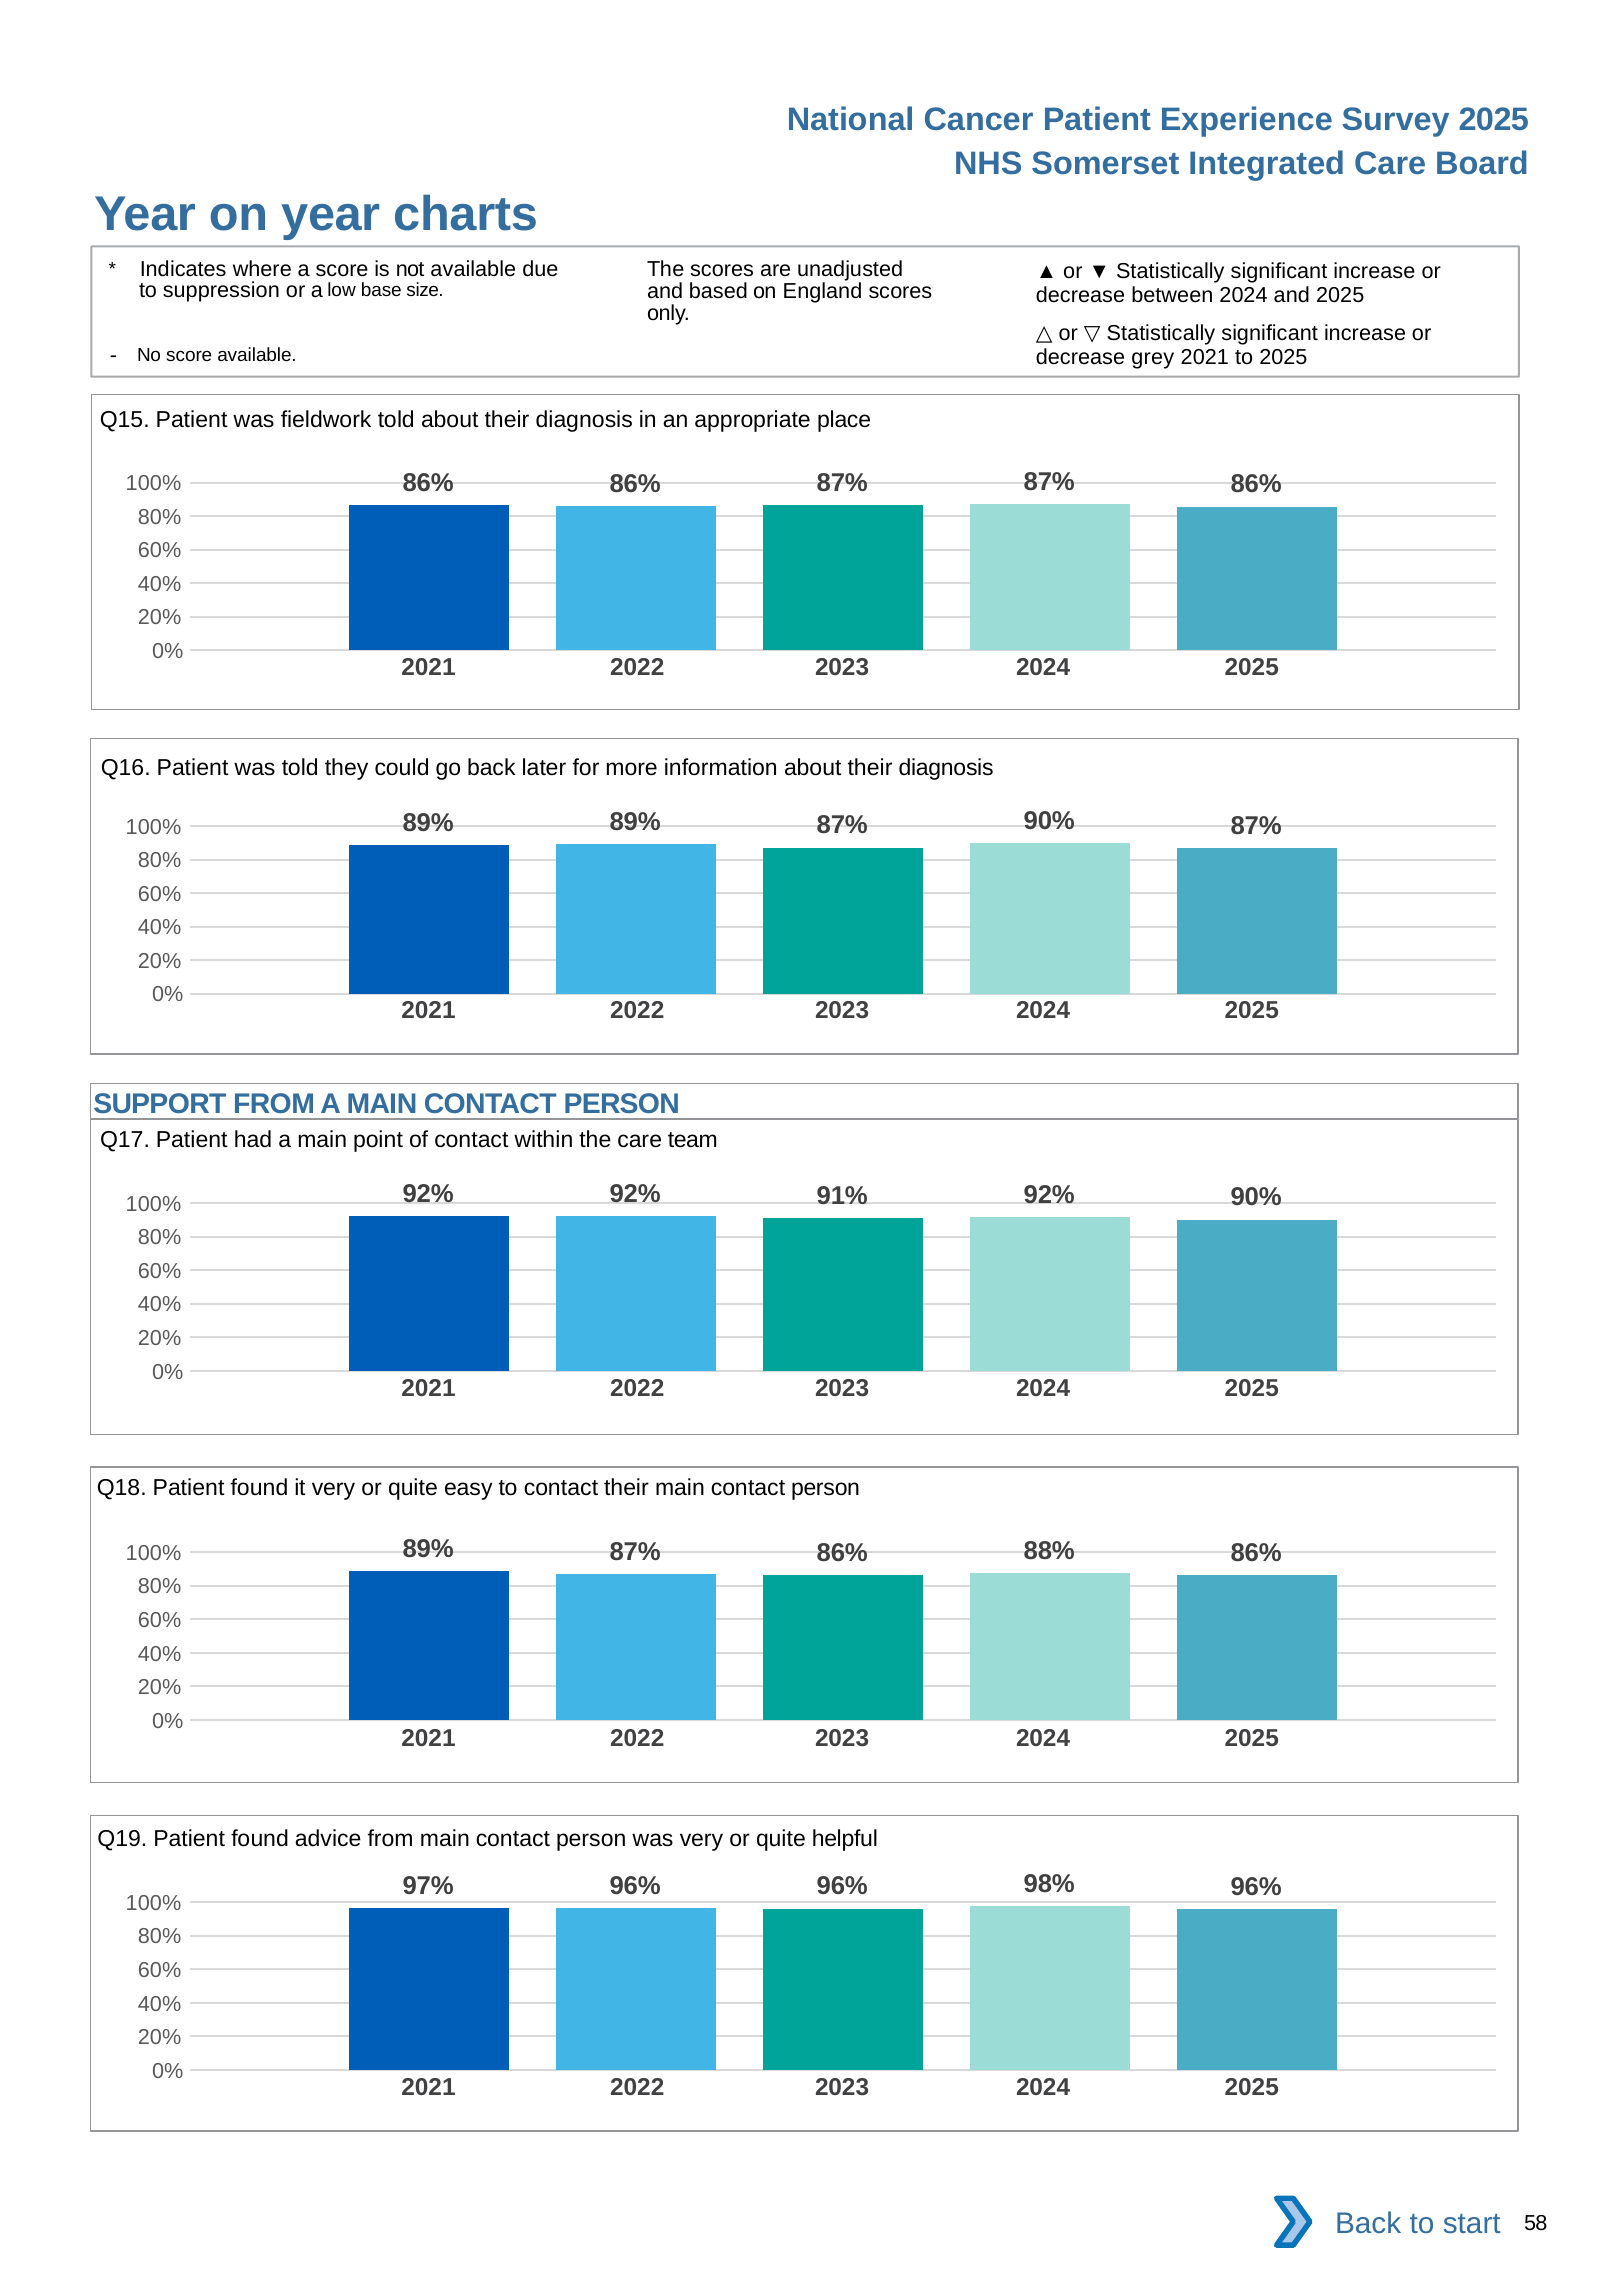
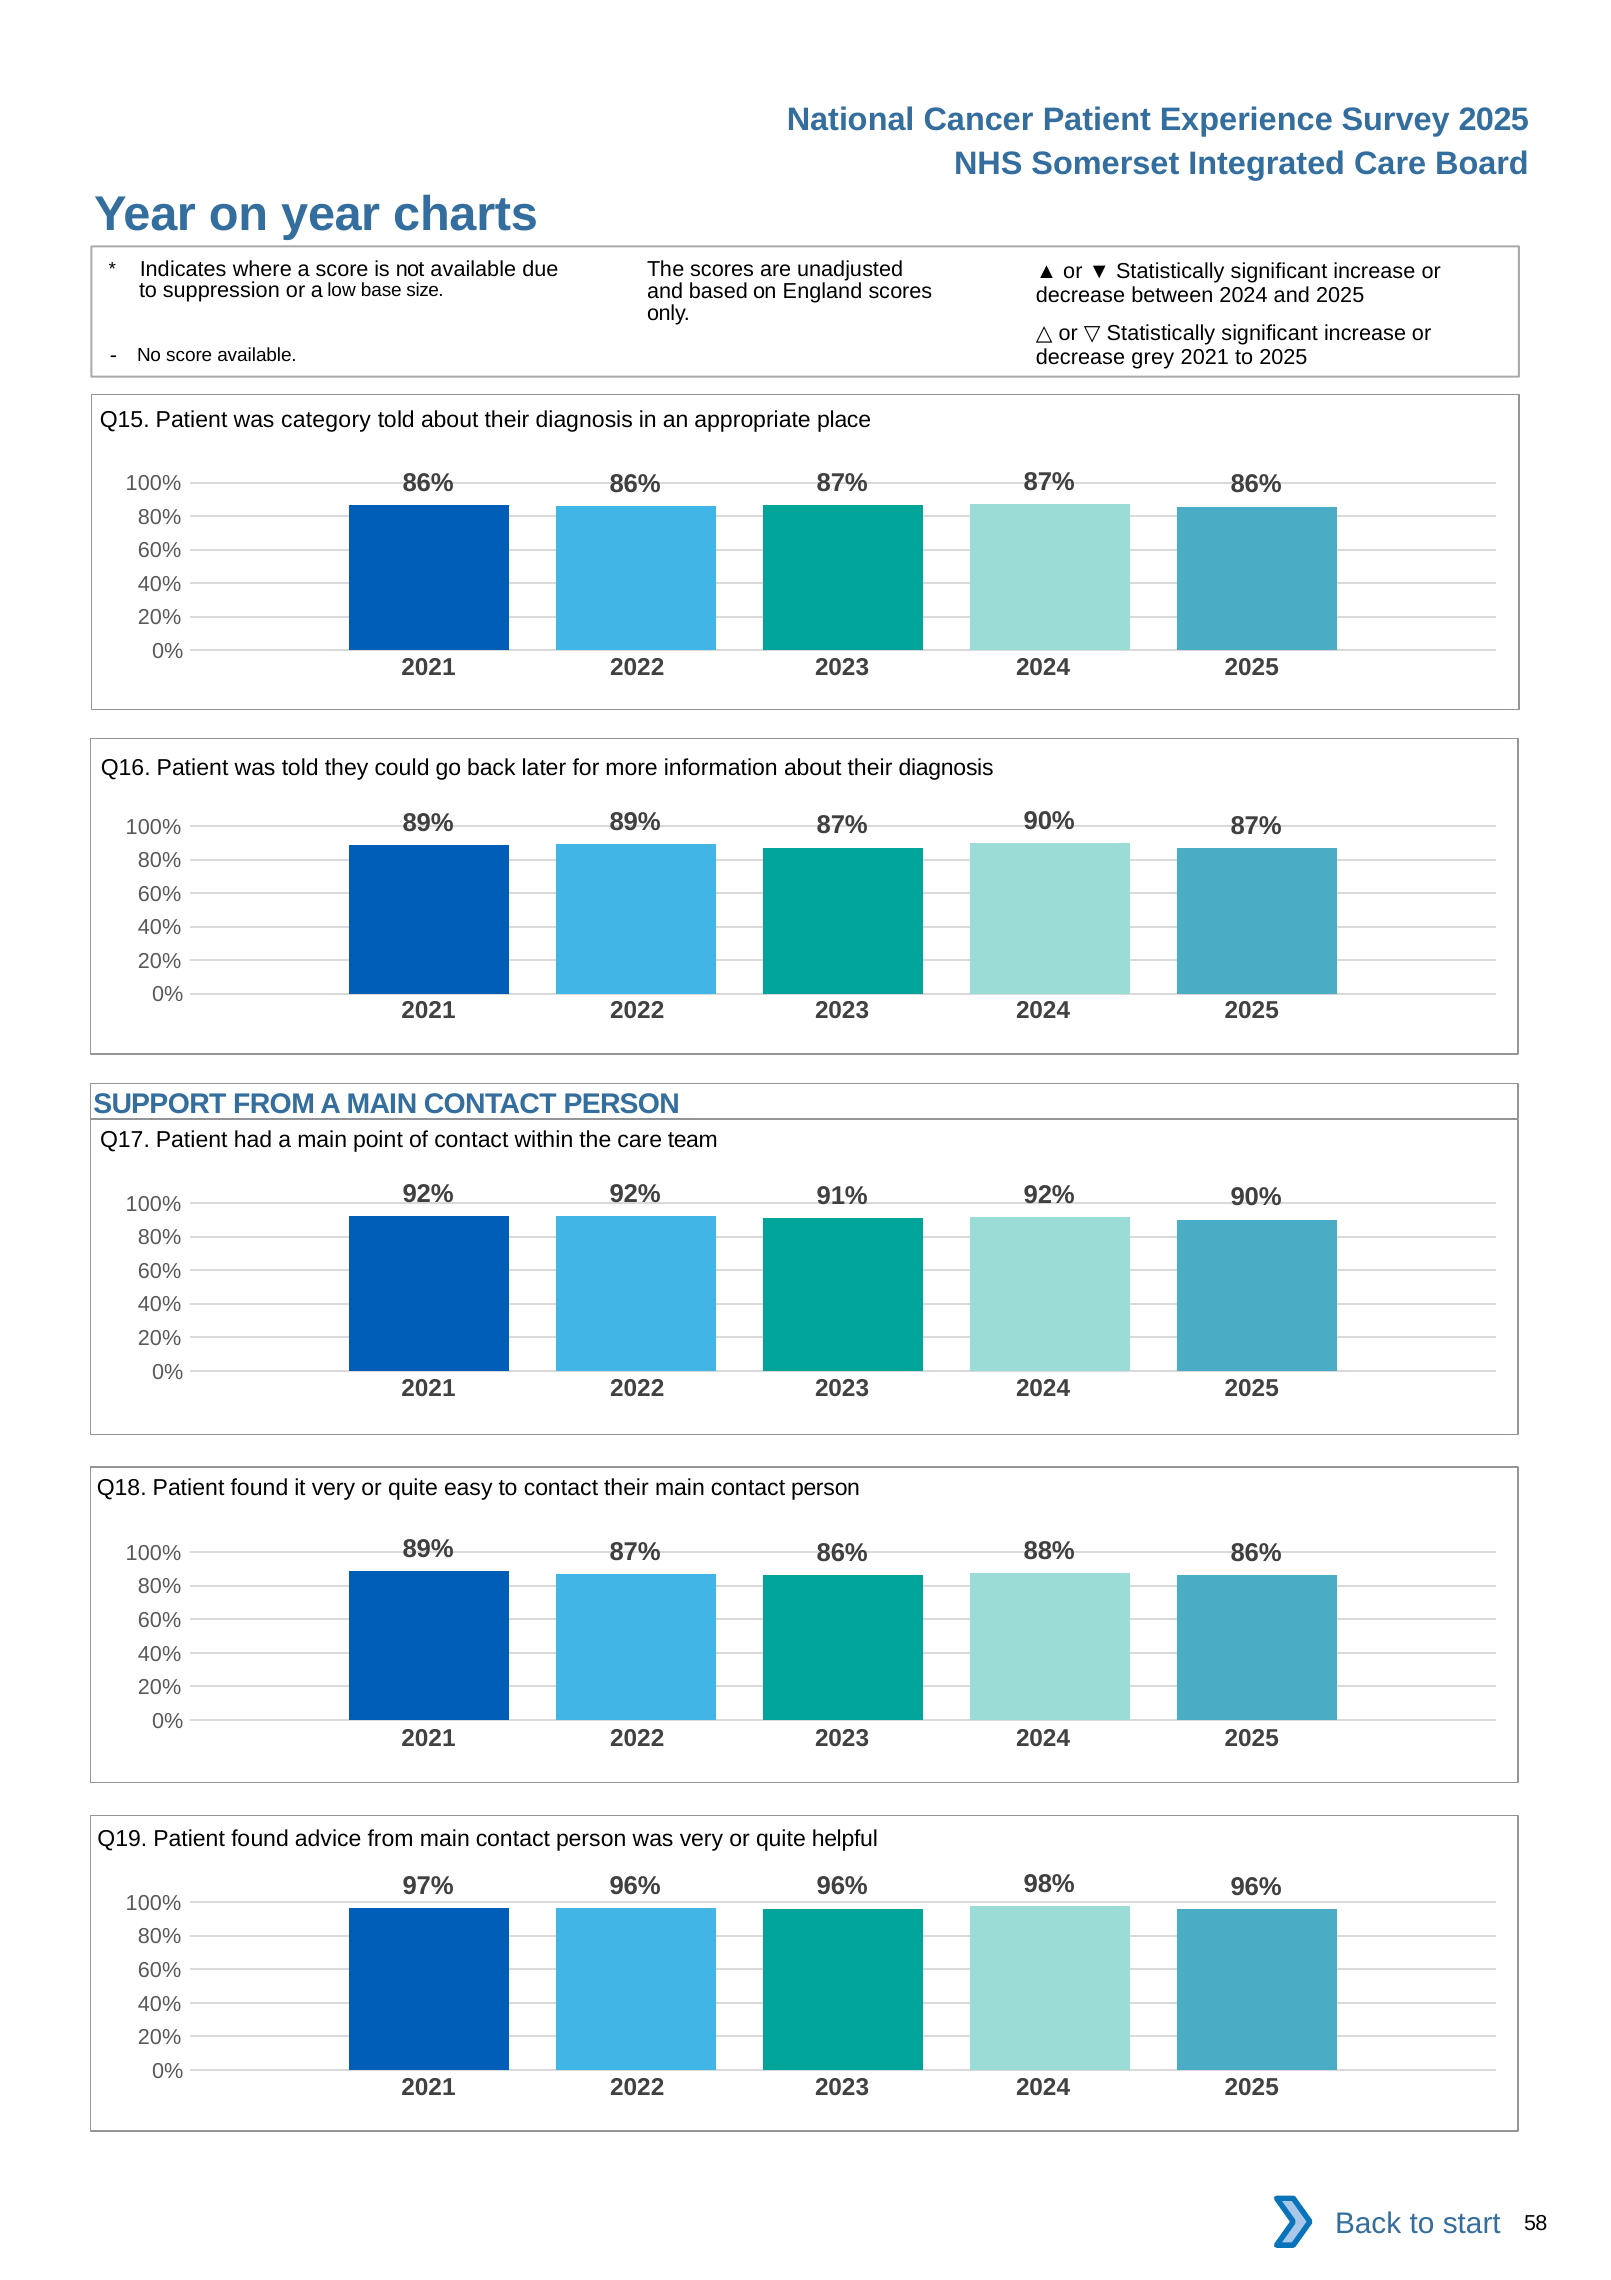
fieldwork: fieldwork -> category
